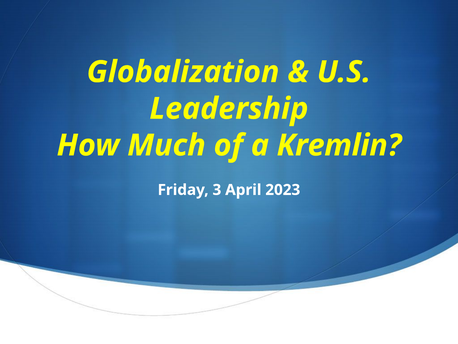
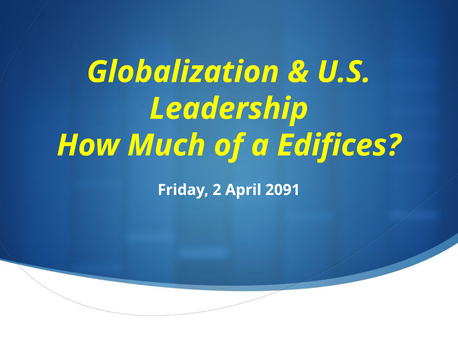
Kremlin: Kremlin -> Edifices
3: 3 -> 2
2023: 2023 -> 2091
